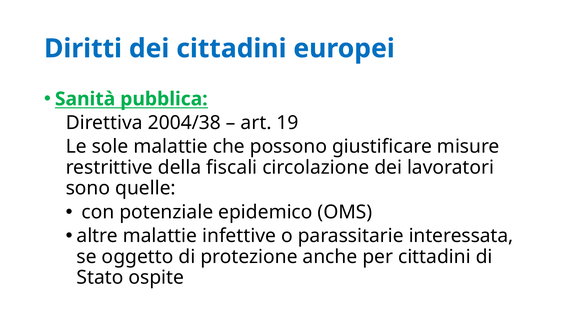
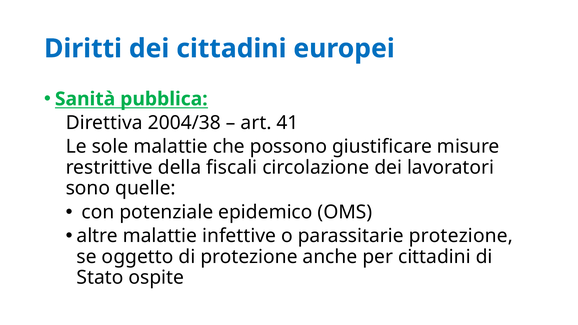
19: 19 -> 41
parassitarie interessata: interessata -> protezione
